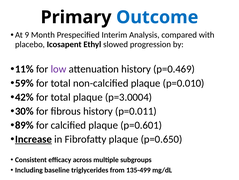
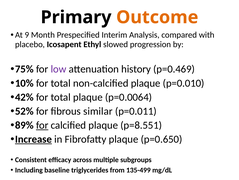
Outcome colour: blue -> orange
11%: 11% -> 75%
59%: 59% -> 10%
p=3.0004: p=3.0004 -> p=0.0064
30%: 30% -> 52%
fibrous history: history -> similar
for at (42, 125) underline: none -> present
p=0.601: p=0.601 -> p=8.551
